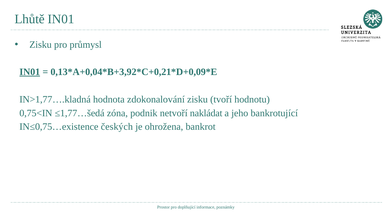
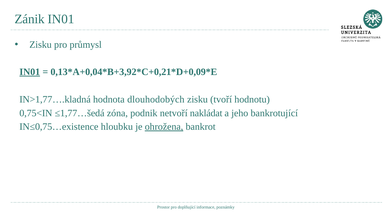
Lhůtě: Lhůtě -> Zánik
zdokonalování: zdokonalování -> dlouhodobých
českých: českých -> hloubku
ohrožena underline: none -> present
